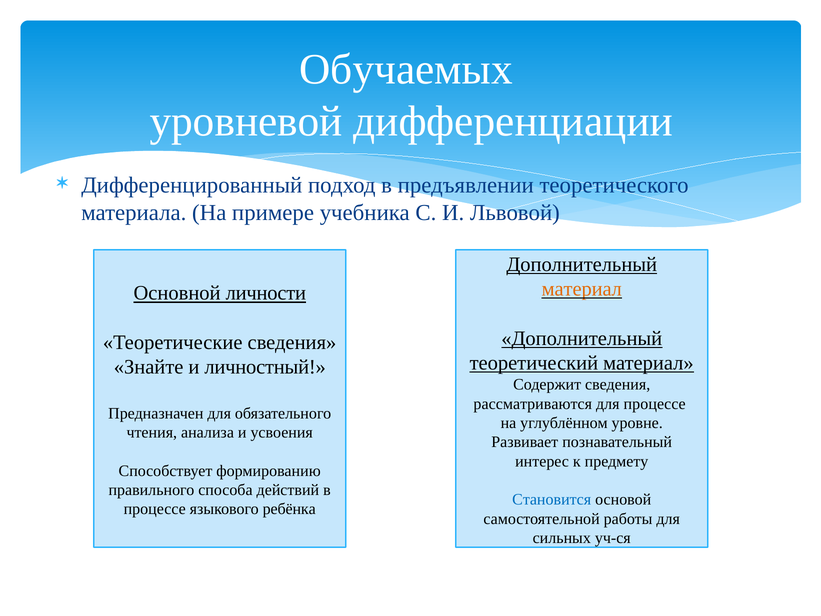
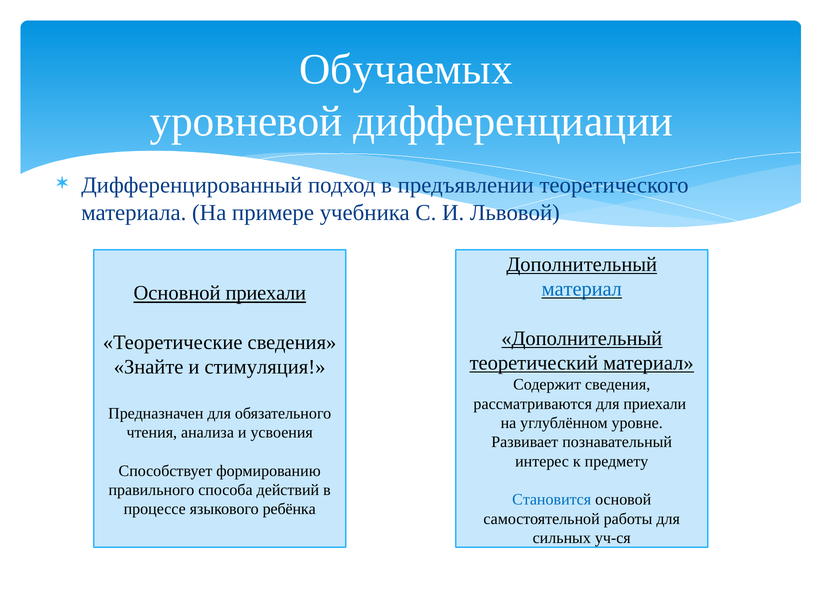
материал at (582, 289) colour: orange -> blue
Основной личности: личности -> приехали
личностный: личностный -> стимуляция
для процессе: процессе -> приехали
